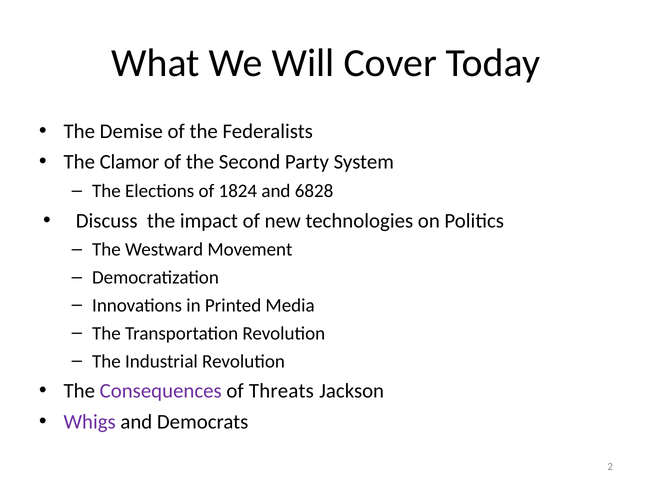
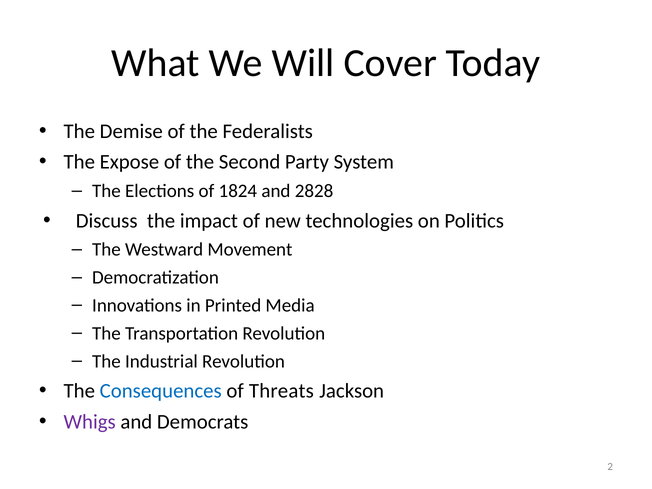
Clamor: Clamor -> Expose
6828: 6828 -> 2828
Consequences colour: purple -> blue
